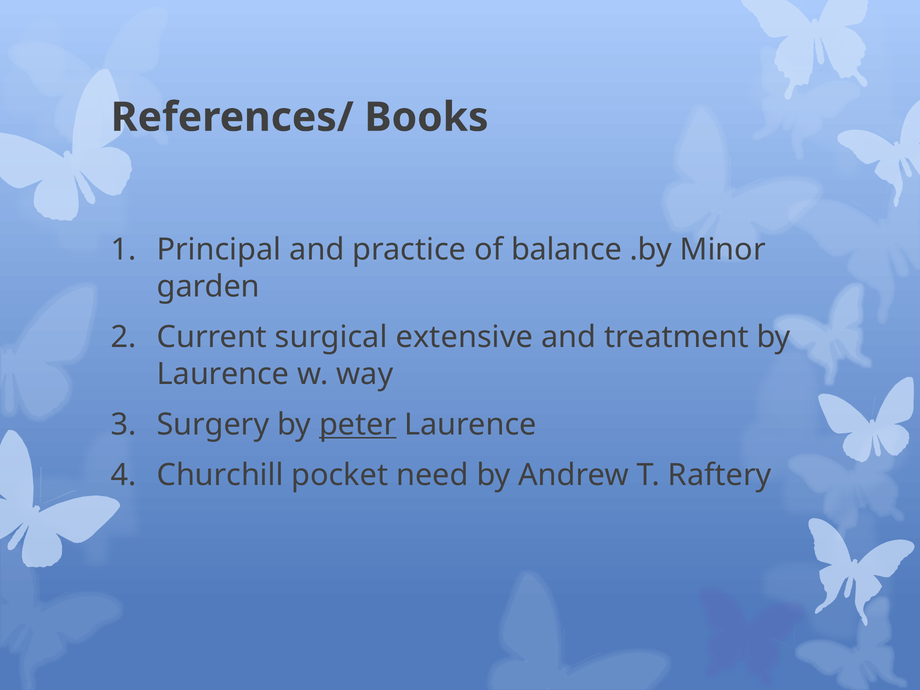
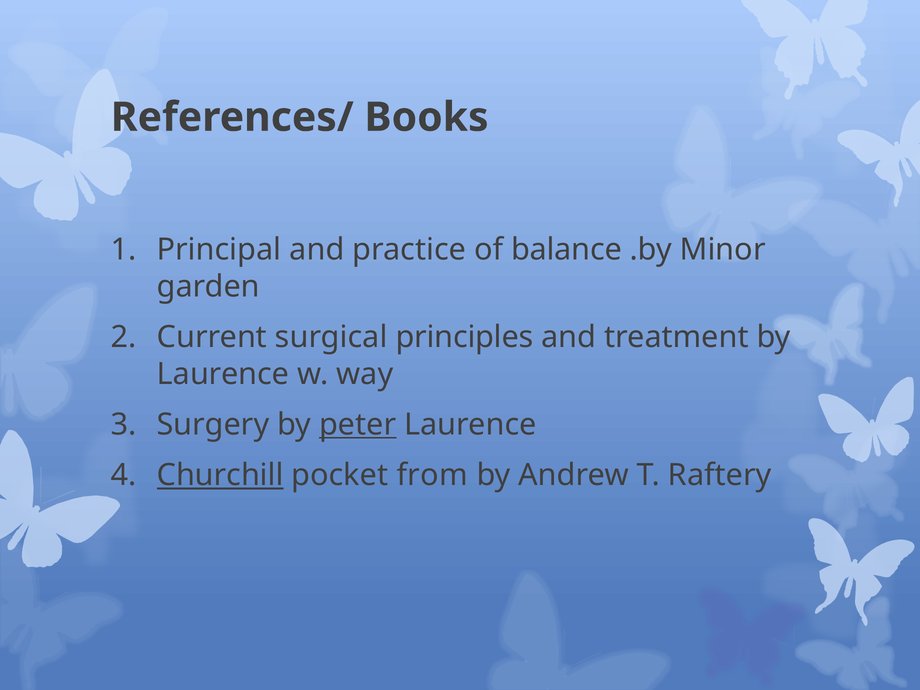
extensive: extensive -> principles
Churchill underline: none -> present
need: need -> from
